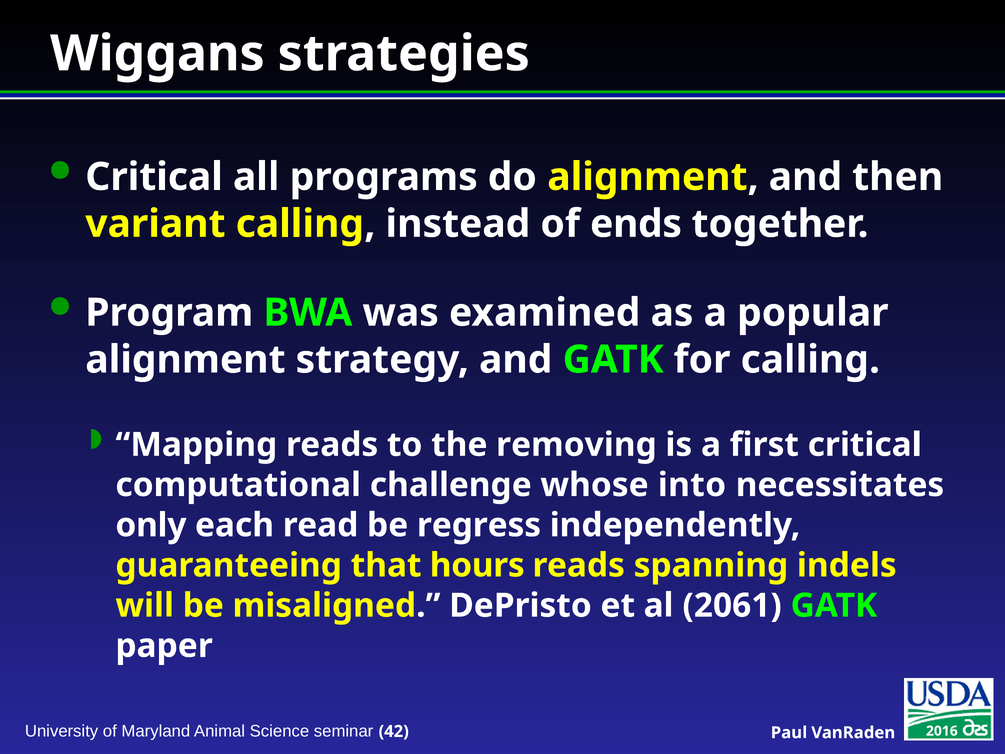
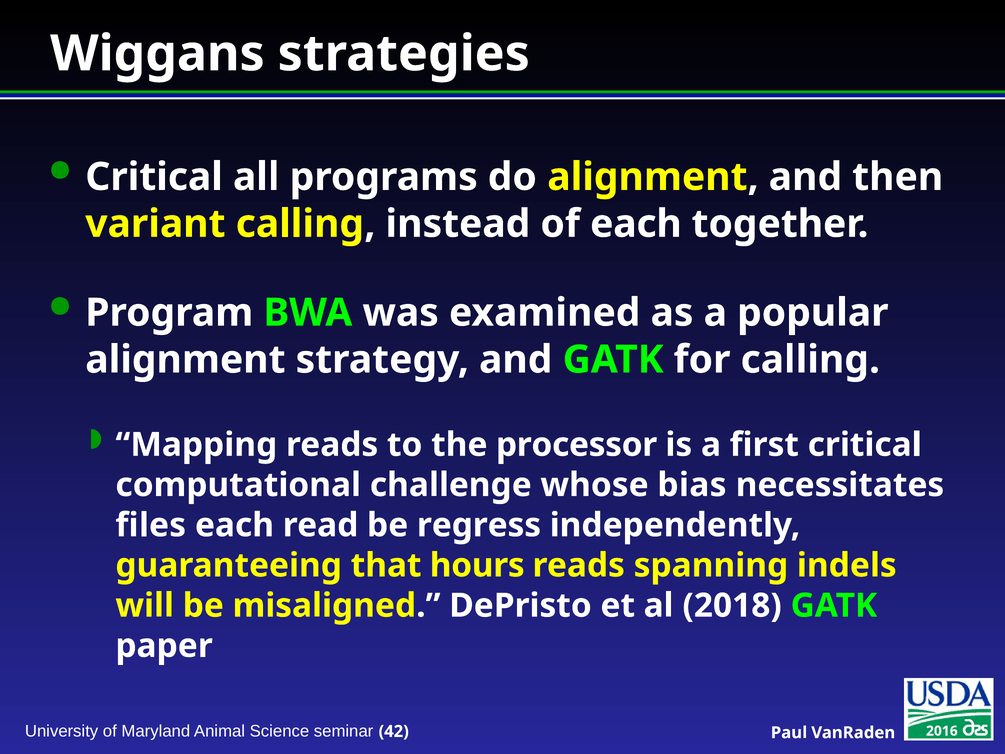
of ends: ends -> each
removing: removing -> processor
into: into -> bias
only: only -> files
2061: 2061 -> 2018
